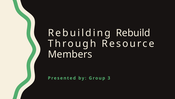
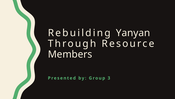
Rebuild: Rebuild -> Yanyan
